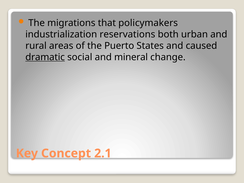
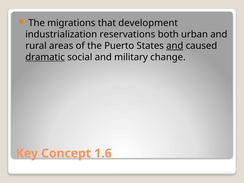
policymakers: policymakers -> development
and at (175, 46) underline: none -> present
mineral: mineral -> military
2.1: 2.1 -> 1.6
